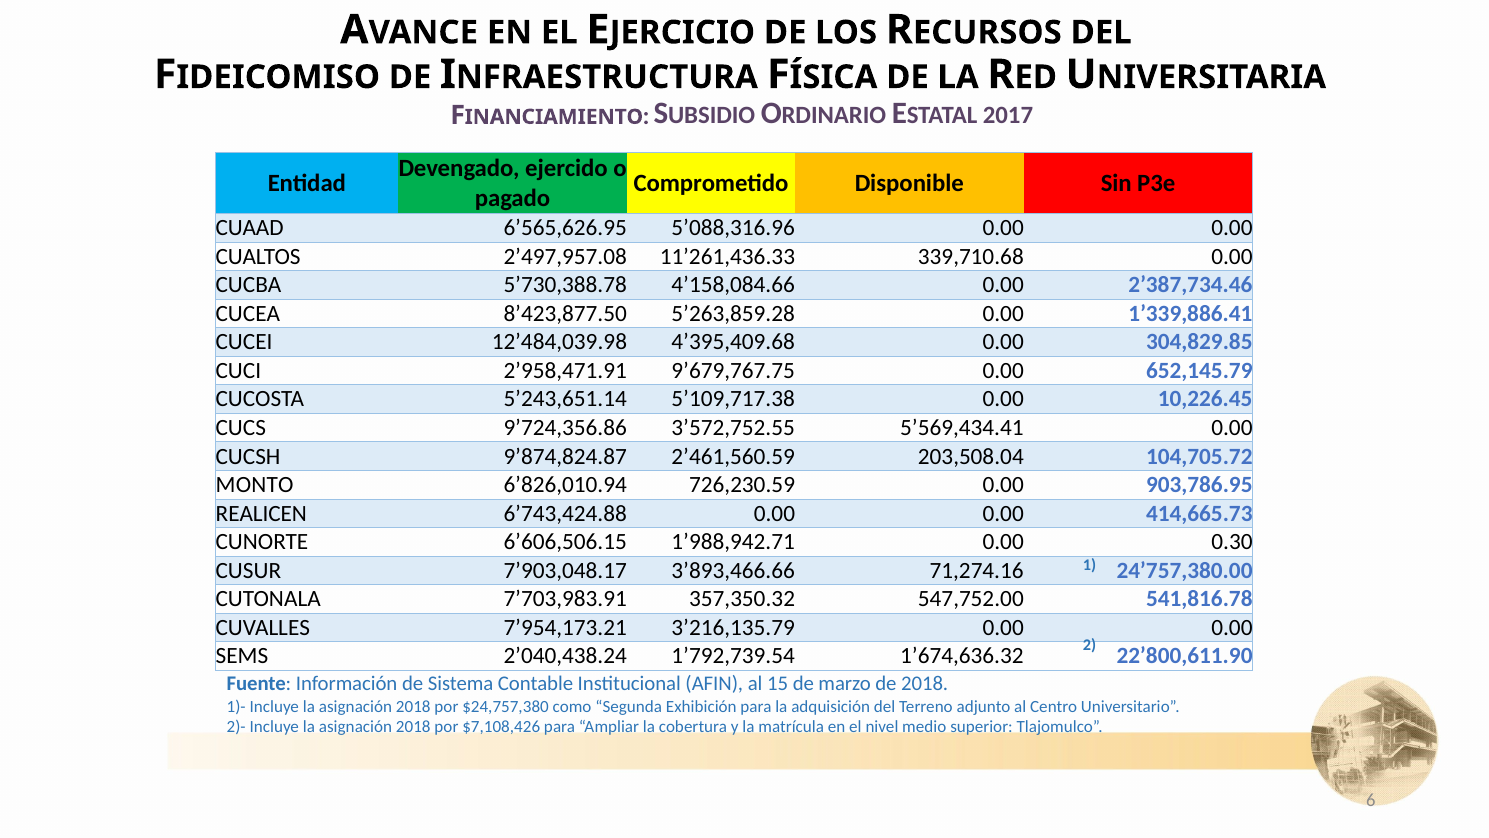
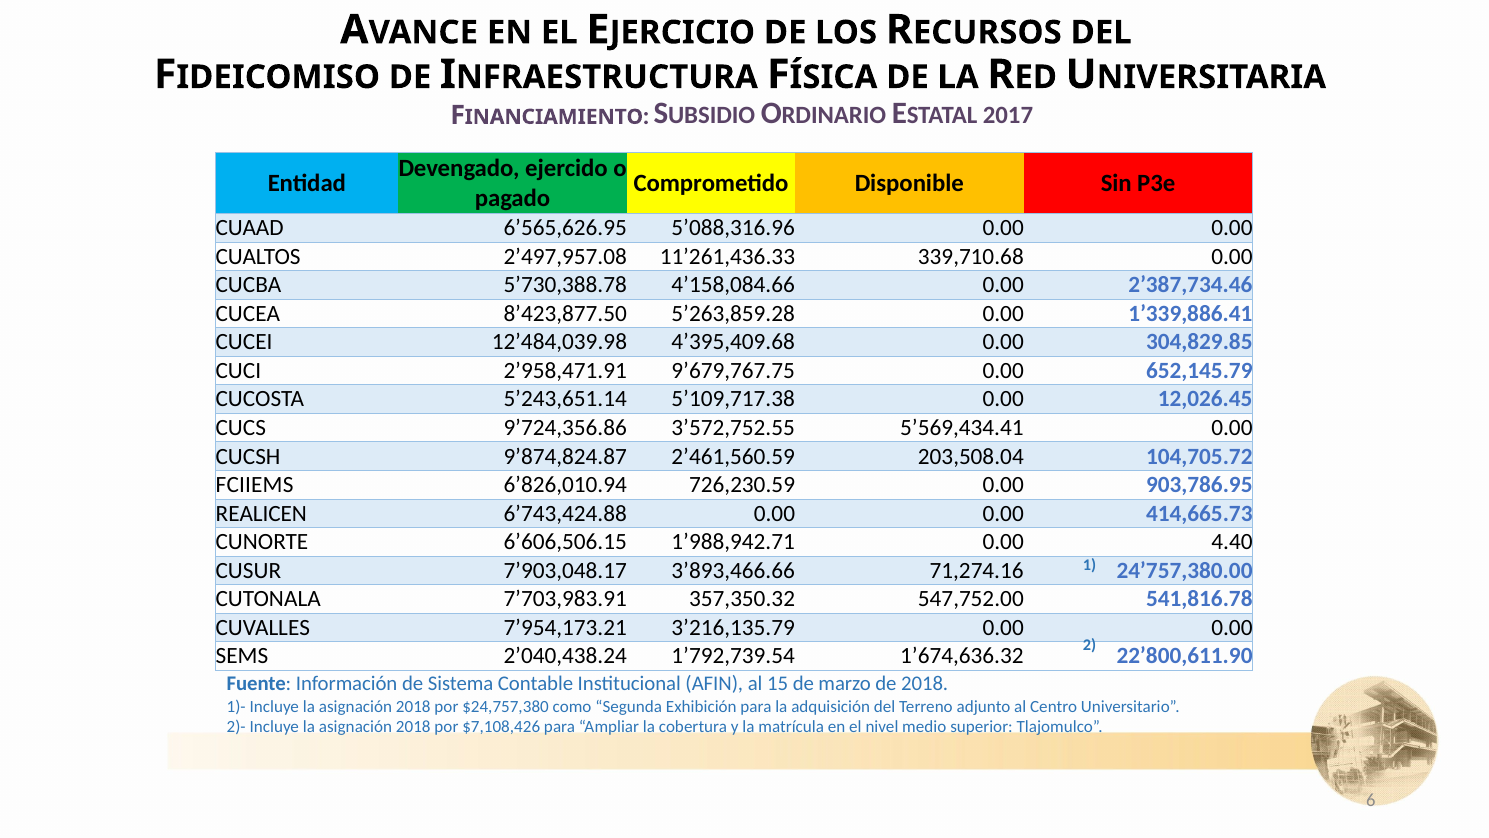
10,226.45: 10,226.45 -> 12,026.45
MONTO: MONTO -> FCIIEMS
0.30: 0.30 -> 4.40
